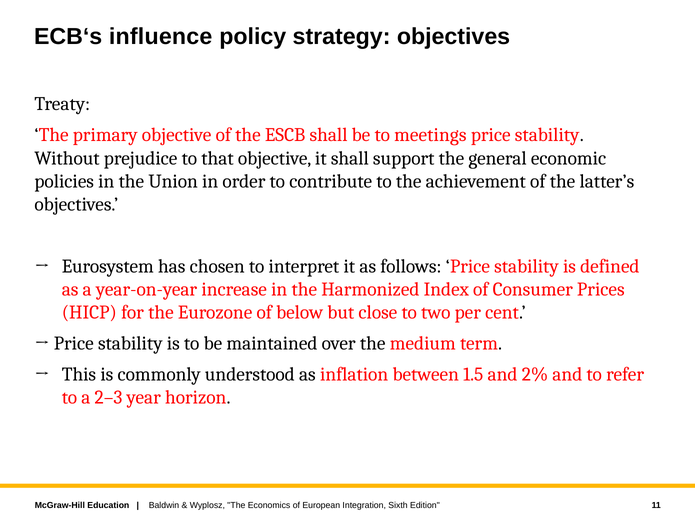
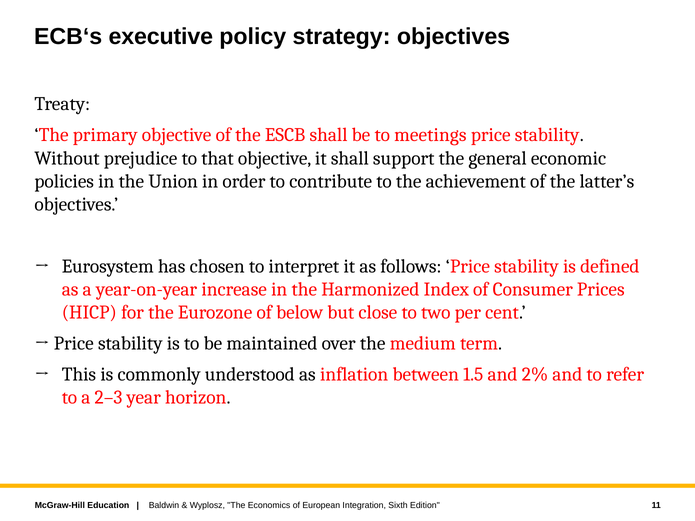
influence: influence -> executive
